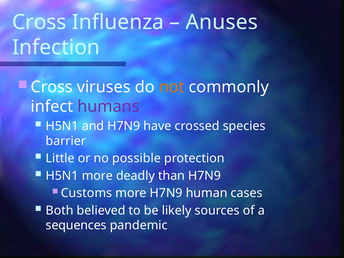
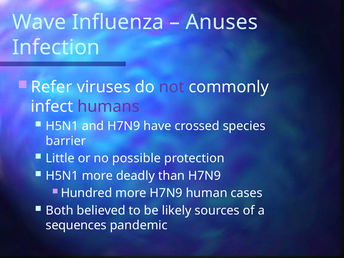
Cross at (39, 22): Cross -> Wave
Cross at (52, 87): Cross -> Refer
not colour: orange -> purple
Customs: Customs -> Hundred
